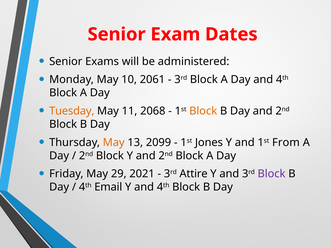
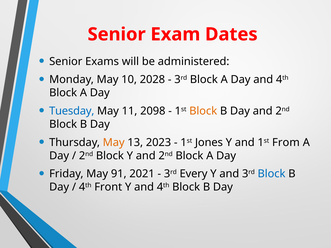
2061: 2061 -> 2028
Tuesday colour: orange -> blue
2068: 2068 -> 2098
2099: 2099 -> 2023
29: 29 -> 91
Attire: Attire -> Every
Block at (272, 174) colour: purple -> blue
Email: Email -> Front
